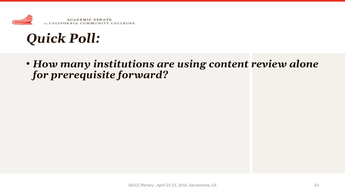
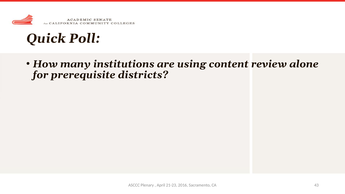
forward: forward -> districts
